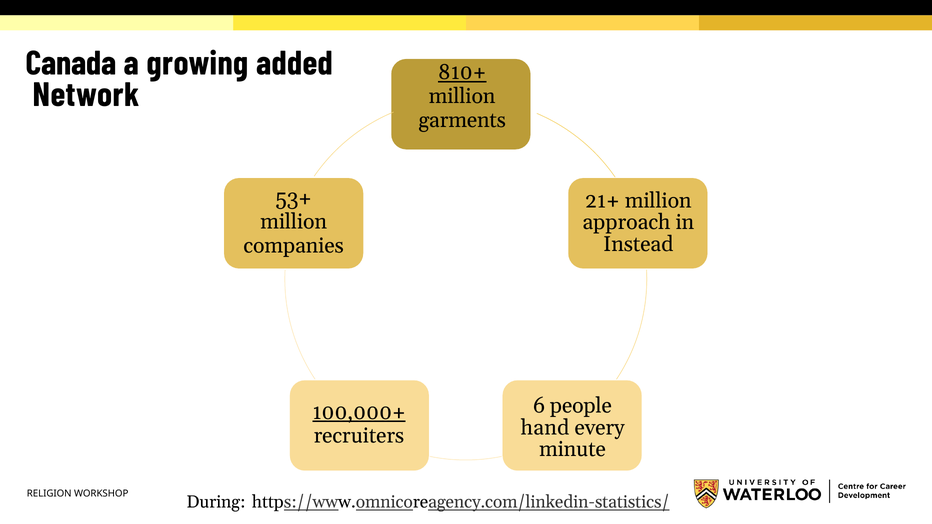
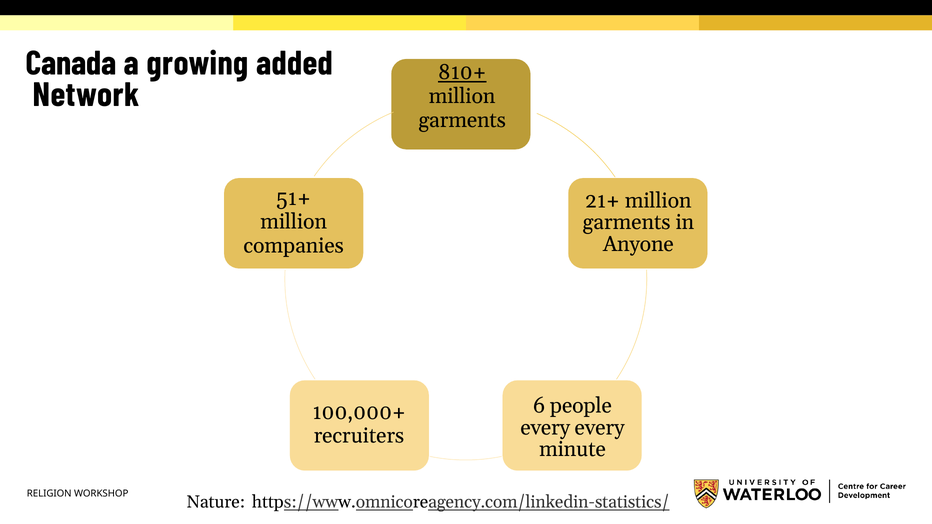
53+: 53+ -> 51+
approach at (627, 222): approach -> garments
Instead: Instead -> Anyone
100,000+ underline: present -> none
hand at (545, 428): hand -> every
During: During -> Nature
